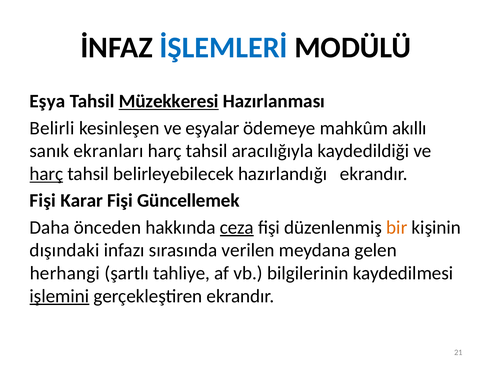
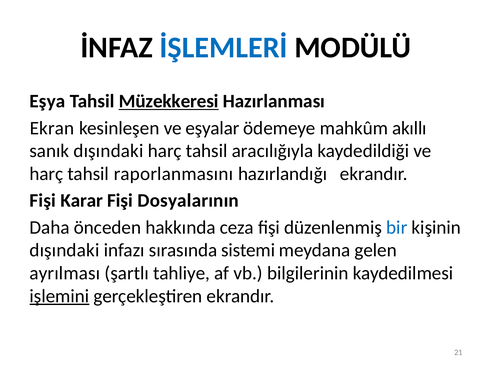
Belirli: Belirli -> Ekran
sanık ekranları: ekranları -> dışındaki
harç at (46, 174) underline: present -> none
belirleyebilecek: belirleyebilecek -> raporlanmasını
Güncellemek: Güncellemek -> Dosyalarının
ceza underline: present -> none
bir colour: orange -> blue
verilen: verilen -> sistemi
herhangi: herhangi -> ayrılması
